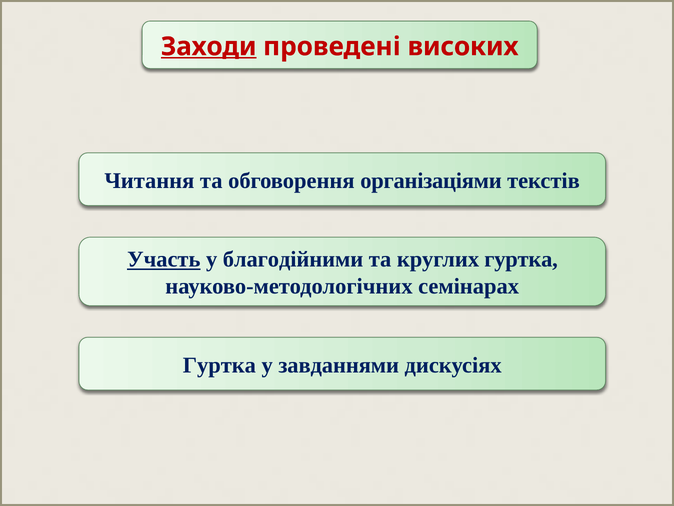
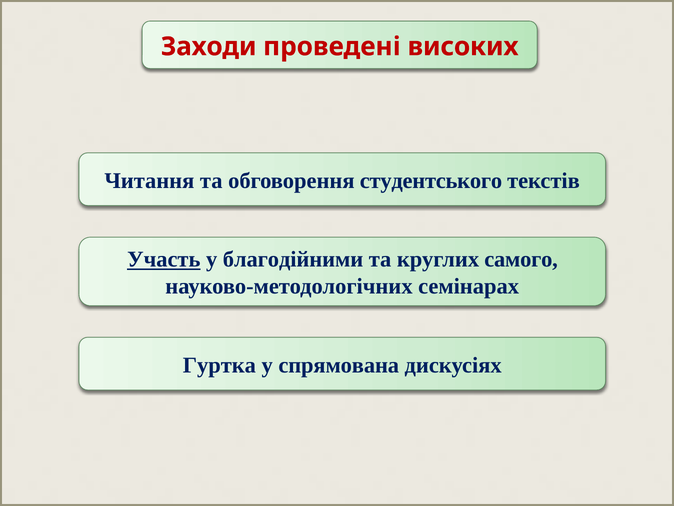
Заходи underline: present -> none
організаціями: організаціями -> студентського
круглих гуртка: гуртка -> самого
завданнями: завданнями -> спрямована
